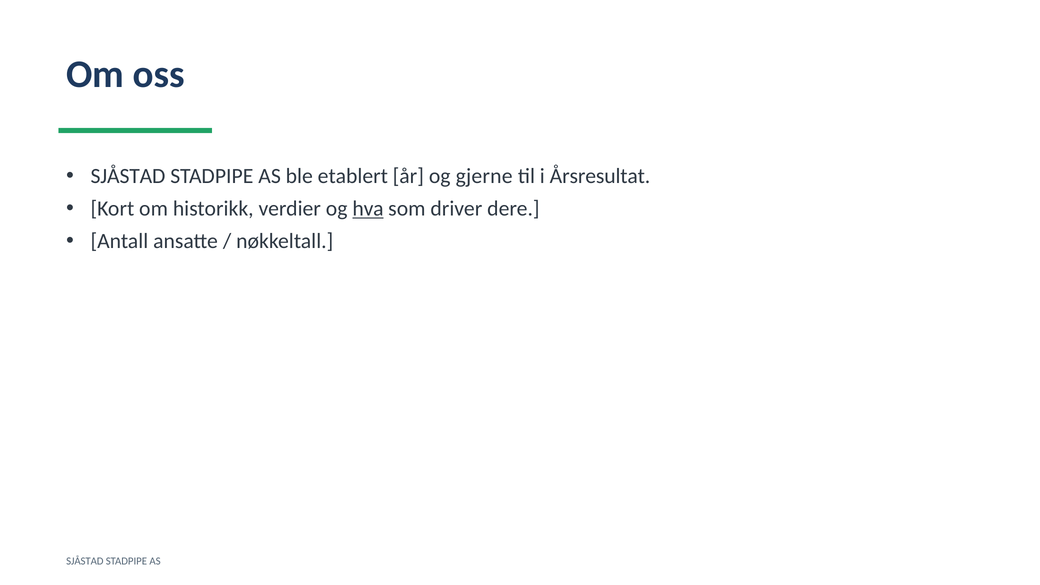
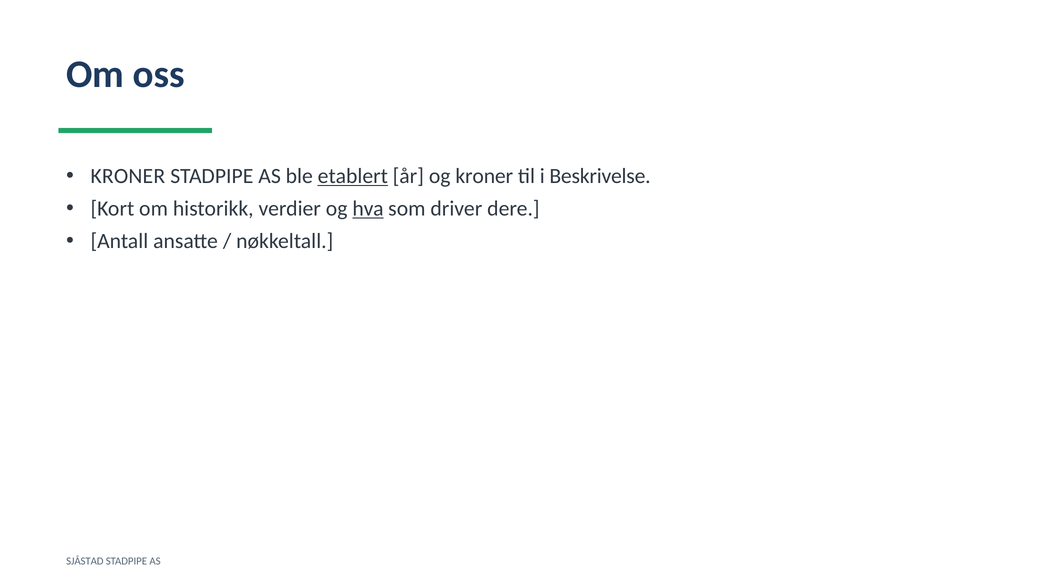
SJÅSTAD at (128, 176): SJÅSTAD -> KRONER
etablert underline: none -> present
og gjerne: gjerne -> kroner
Årsresultat: Årsresultat -> Beskrivelse
